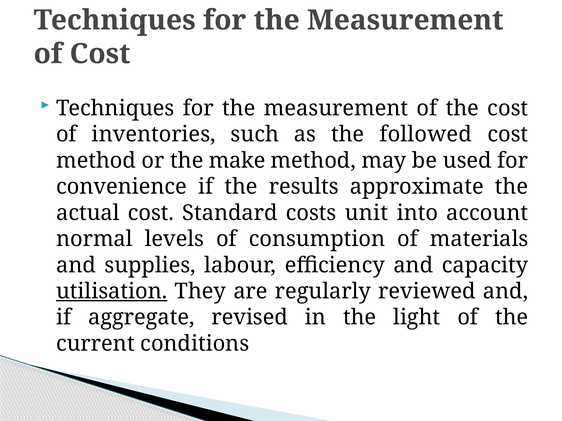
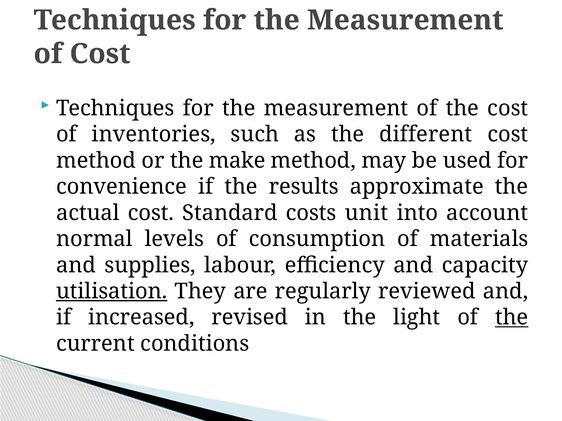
followed: followed -> different
aggregate: aggregate -> increased
the at (512, 318) underline: none -> present
